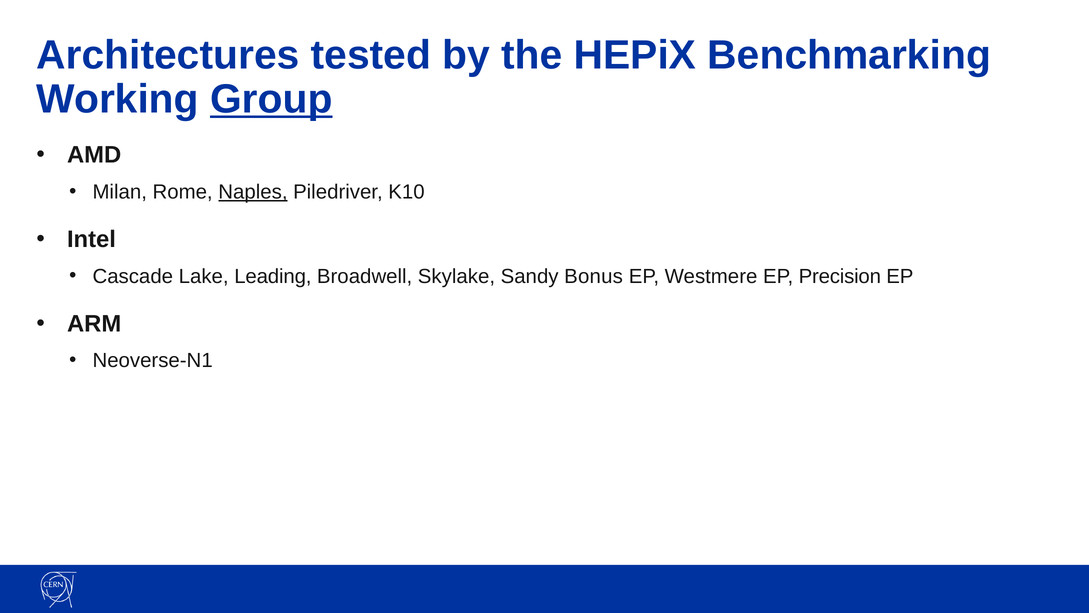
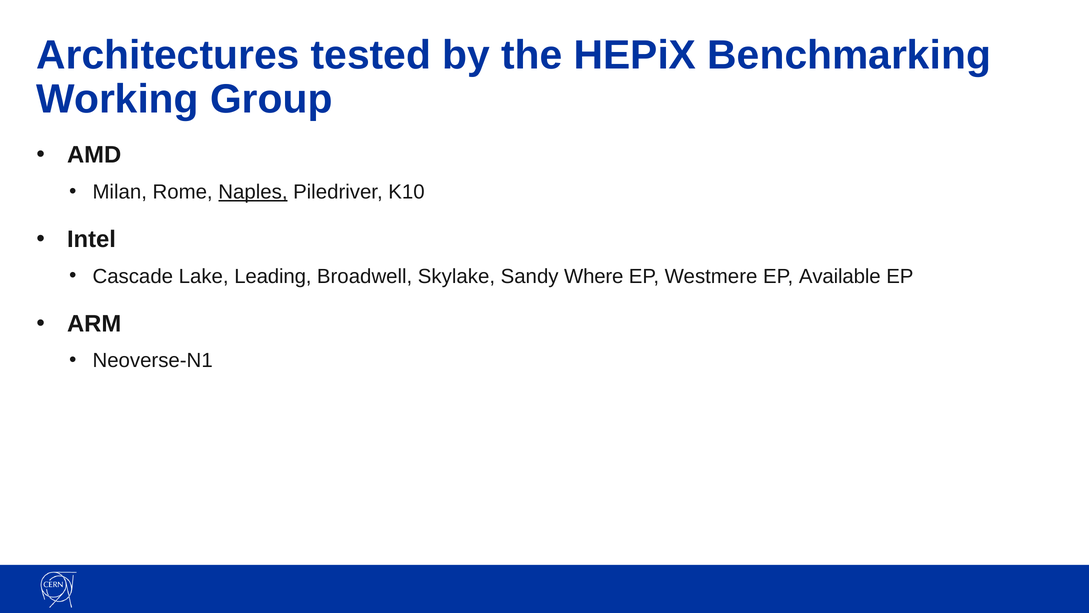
Group underline: present -> none
Bonus: Bonus -> Where
Precision: Precision -> Available
